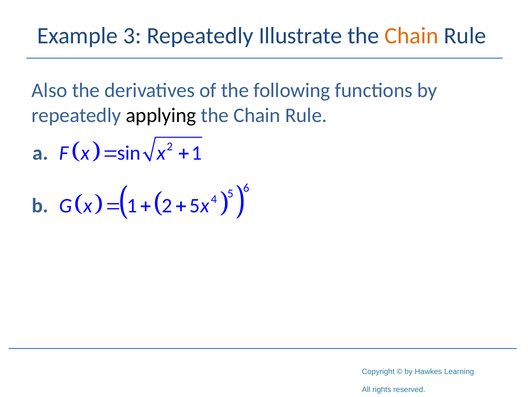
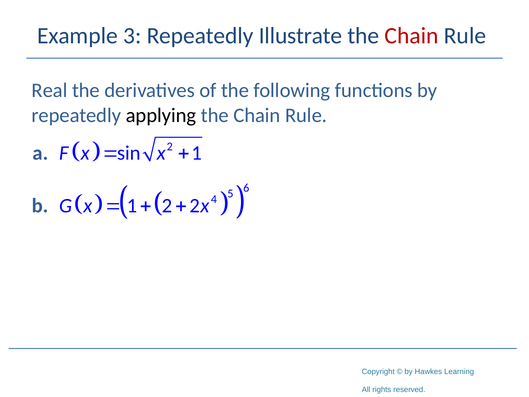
Chain at (412, 36) colour: orange -> red
Also: Also -> Real
5 at (195, 206): 5 -> 2
